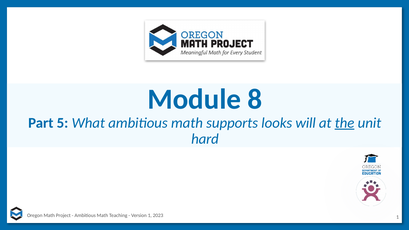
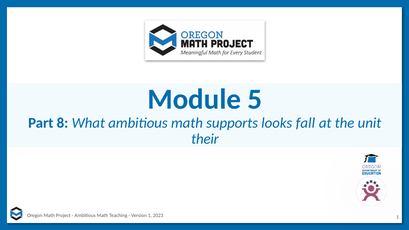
8: 8 -> 5
5: 5 -> 8
will: will -> fall
the underline: present -> none
hard: hard -> their
